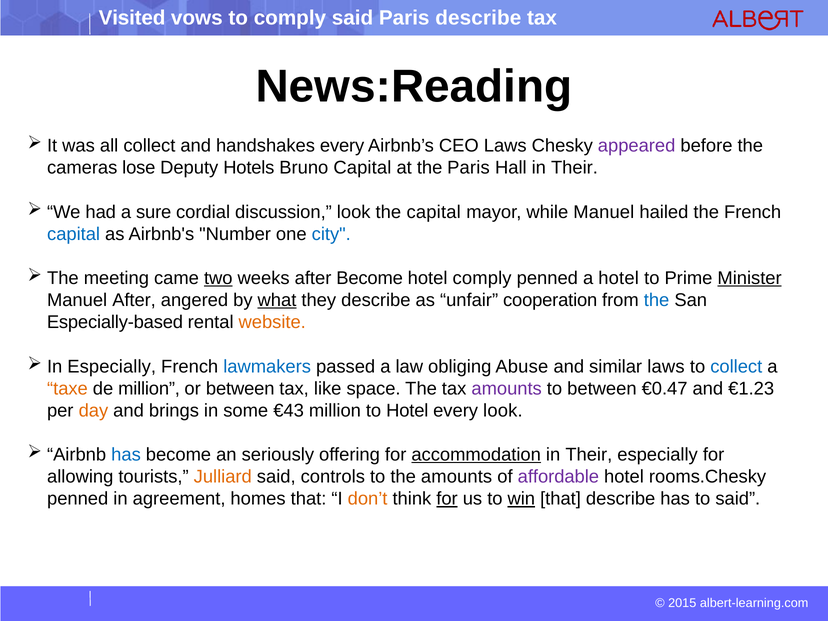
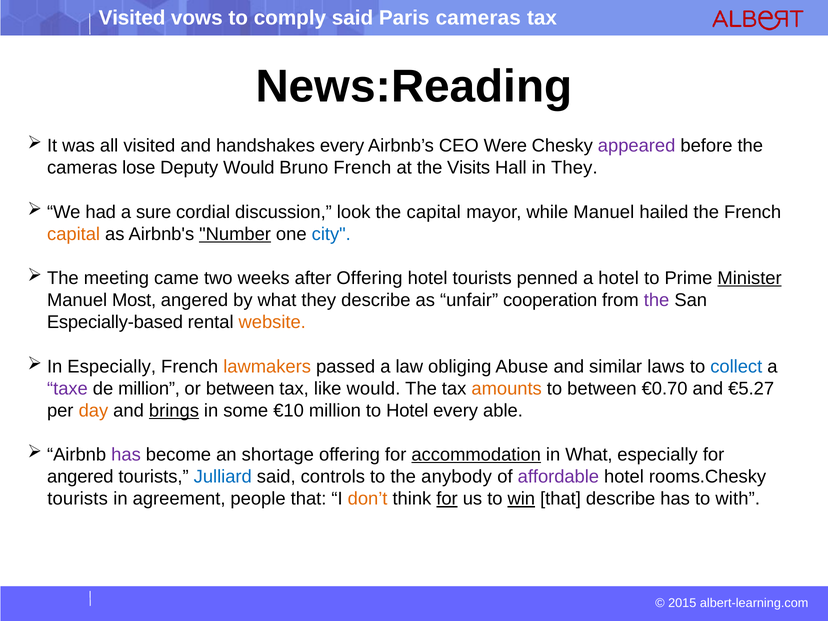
Paris describe: describe -> cameras
all collect: collect -> visited
CEO Laws: Laws -> Were
Deputy Hotels: Hotels -> Would
Bruno Capital: Capital -> French
the Paris: Paris -> Visits
Hall in Their: Their -> They
capital at (74, 234) colour: blue -> orange
Number underline: none -> present
two underline: present -> none
after Become: Become -> Offering
hotel comply: comply -> tourists
Manuel After: After -> Most
what at (277, 300) underline: present -> none
the at (657, 300) colour: blue -> purple
lawmakers colour: blue -> orange
taxe colour: orange -> purple
like space: space -> would
amounts at (507, 389) colour: purple -> orange
€0.47: €0.47 -> €0.70
€1.23: €1.23 -> €5.27
brings underline: none -> present
€43: €43 -> €10
every look: look -> able
has at (126, 455) colour: blue -> purple
seriously: seriously -> shortage
Their at (589, 455): Their -> What
allowing at (80, 477): allowing -> angered
Julliard colour: orange -> blue
the amounts: amounts -> anybody
penned at (78, 499): penned -> tourists
homes: homes -> people
to said: said -> with
